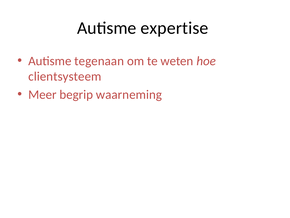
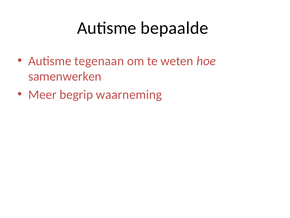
expertise: expertise -> bepaalde
clientsysteem: clientsysteem -> samenwerken
